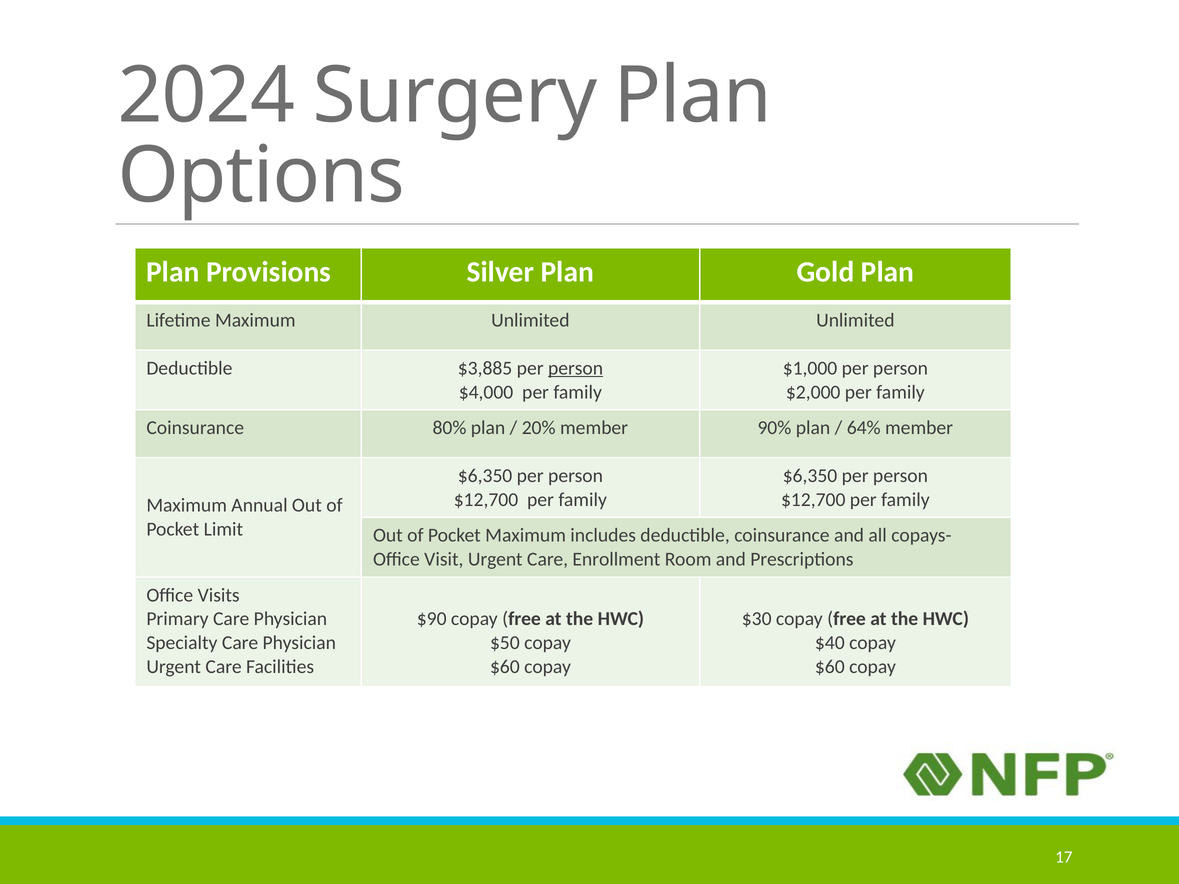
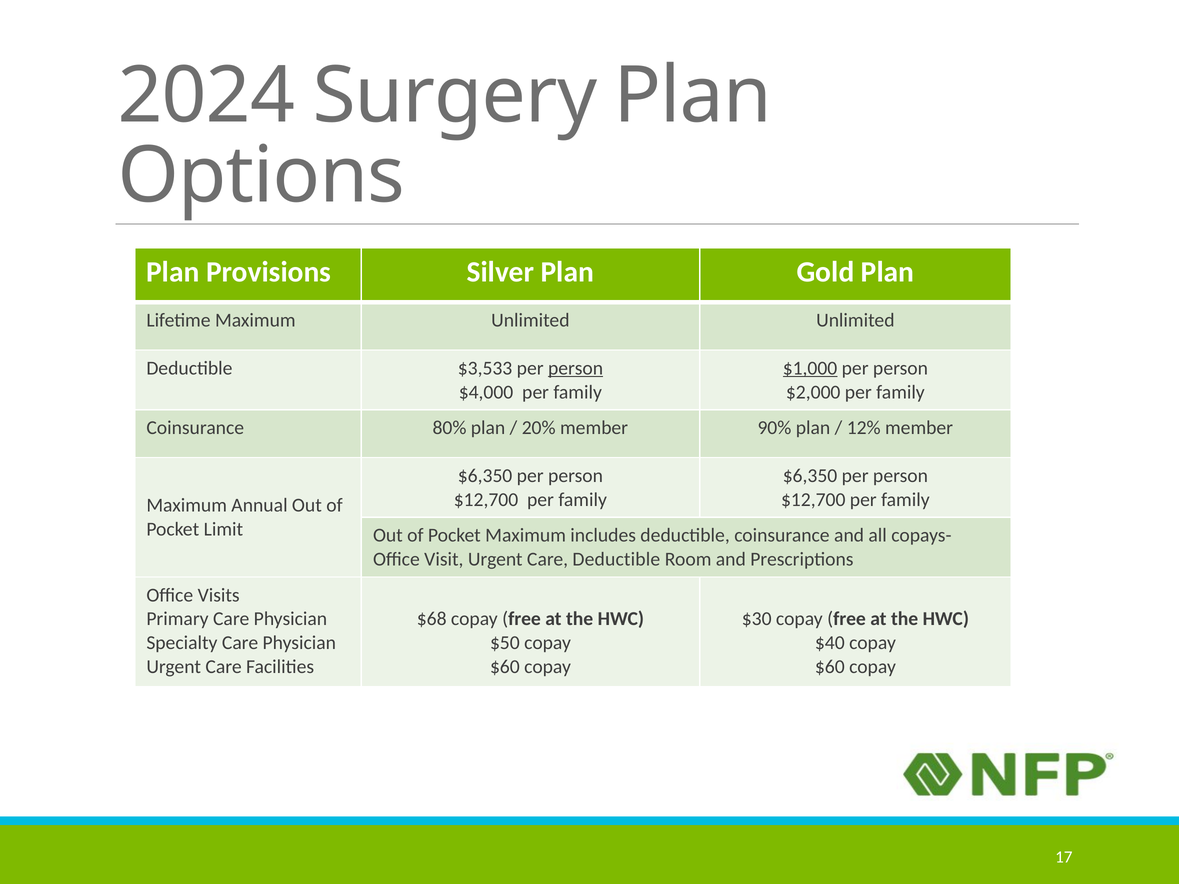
$3,885: $3,885 -> $3,533
$1,000 underline: none -> present
64%: 64% -> 12%
Care Enrollment: Enrollment -> Deductible
$90: $90 -> $68
